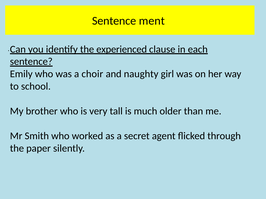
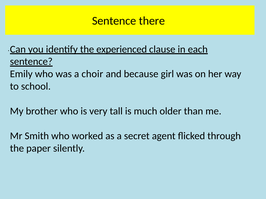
ment: ment -> there
naughty: naughty -> because
